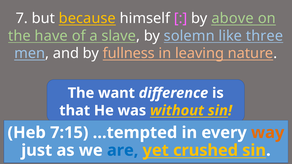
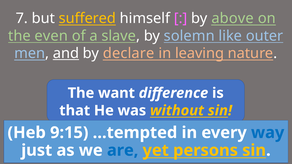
because: because -> suffered
have: have -> even
three: three -> outer
and underline: none -> present
fullness: fullness -> declare
7:15: 7:15 -> 9:15
way colour: orange -> blue
crushed: crushed -> persons
